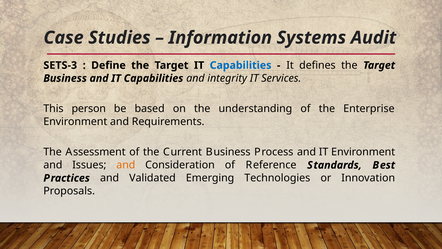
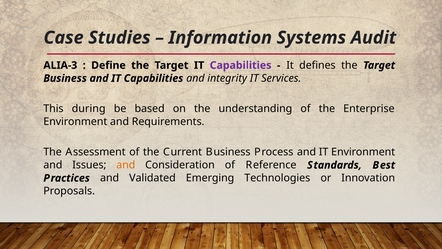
SETS-3: SETS-3 -> ALIA-3
Capabilities at (241, 65) colour: blue -> purple
person: person -> during
